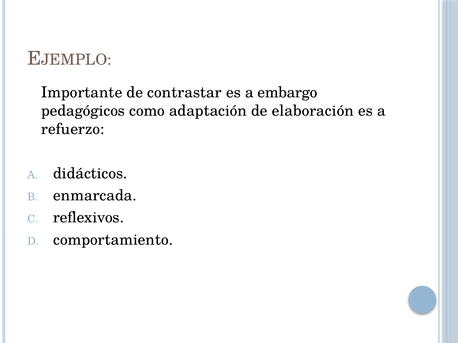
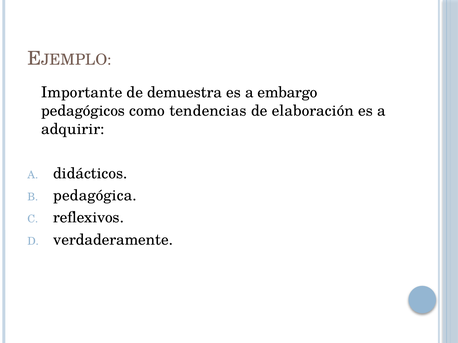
contrastar: contrastar -> demuestra
adaptación: adaptación -> tendencias
refuerzo: refuerzo -> adquirir
enmarcada: enmarcada -> pedagógica
comportamiento: comportamiento -> verdaderamente
